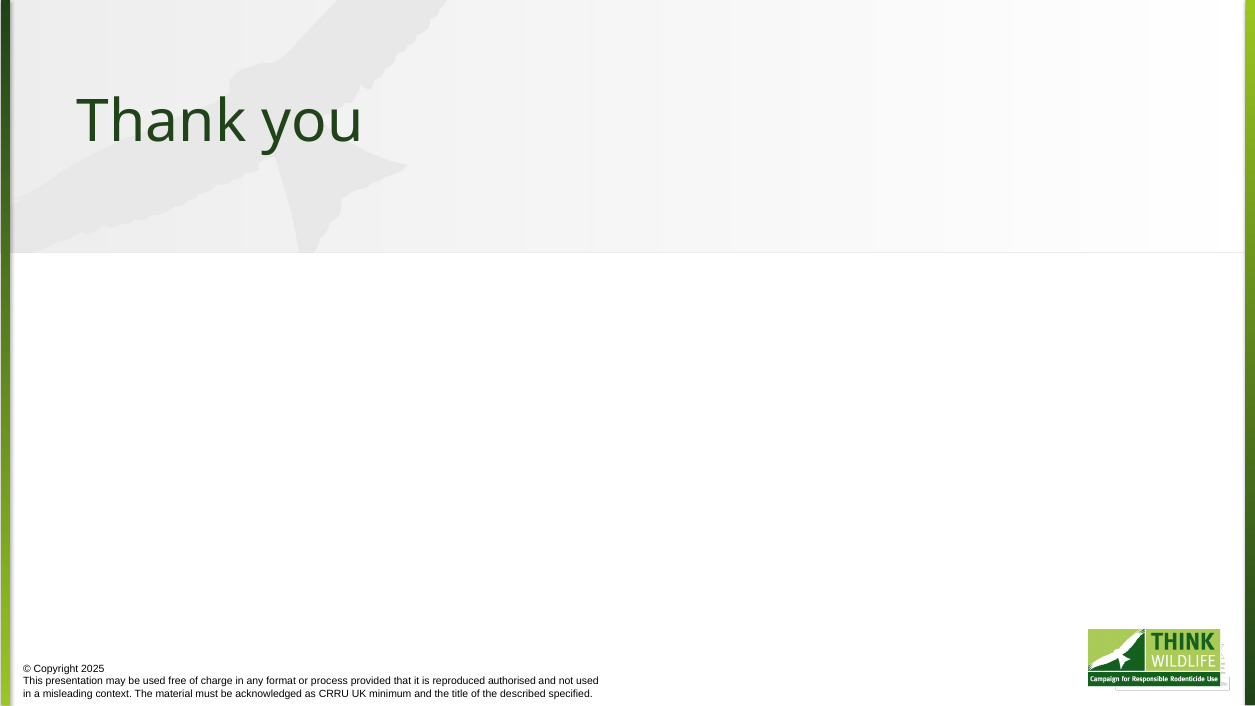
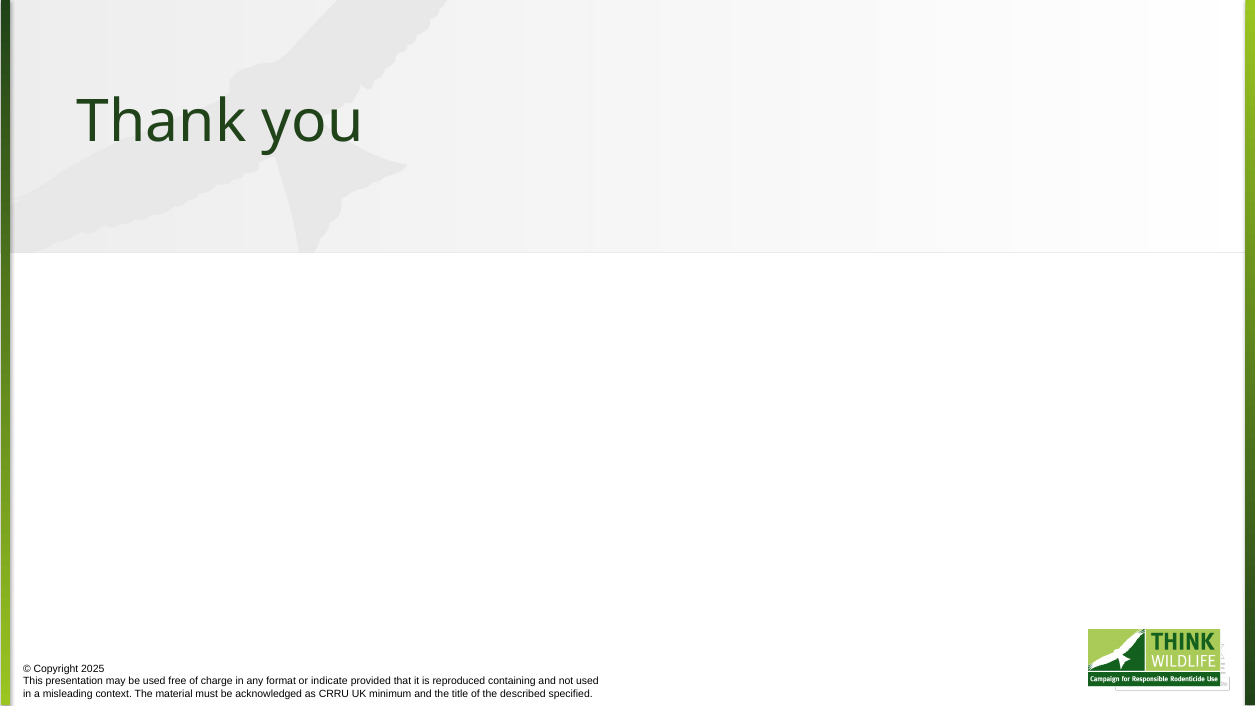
process: process -> indicate
authorised: authorised -> containing
